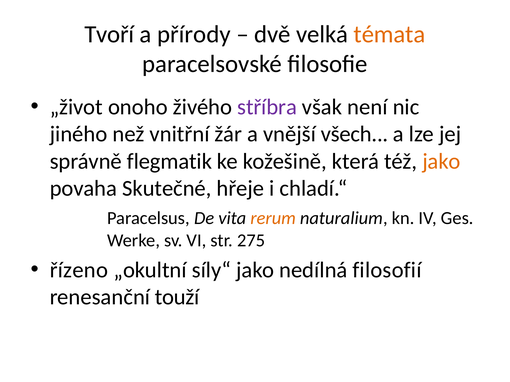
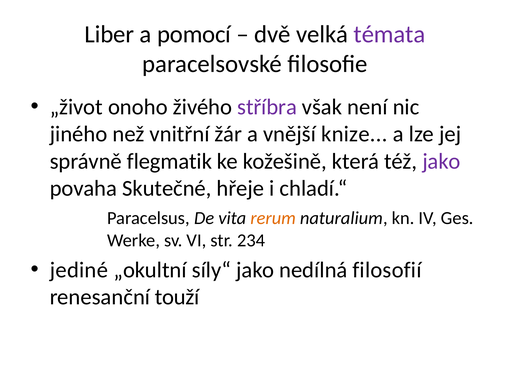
Tvoří: Tvoří -> Liber
přírody: přírody -> pomocí
témata colour: orange -> purple
všech: všech -> knize
jako at (441, 161) colour: orange -> purple
275: 275 -> 234
řízeno: řízeno -> jediné
